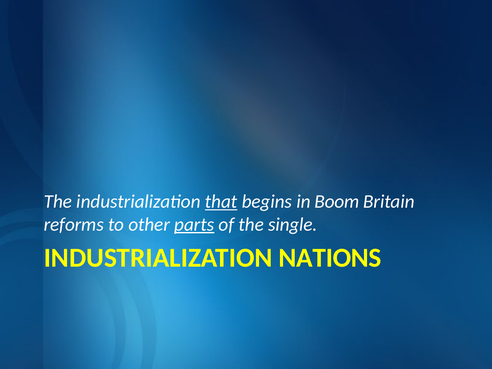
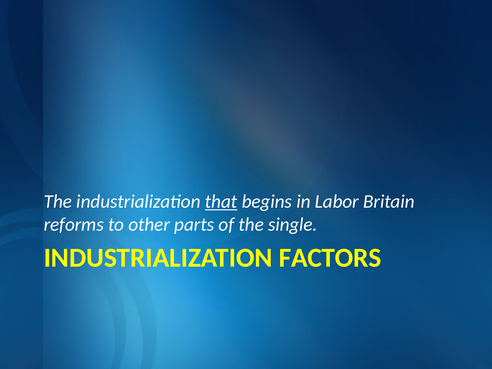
Boom: Boom -> Labor
parts underline: present -> none
NATIONS: NATIONS -> FACTORS
